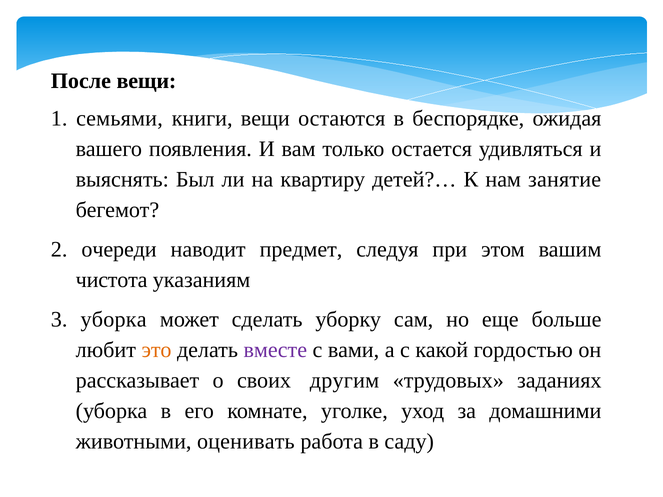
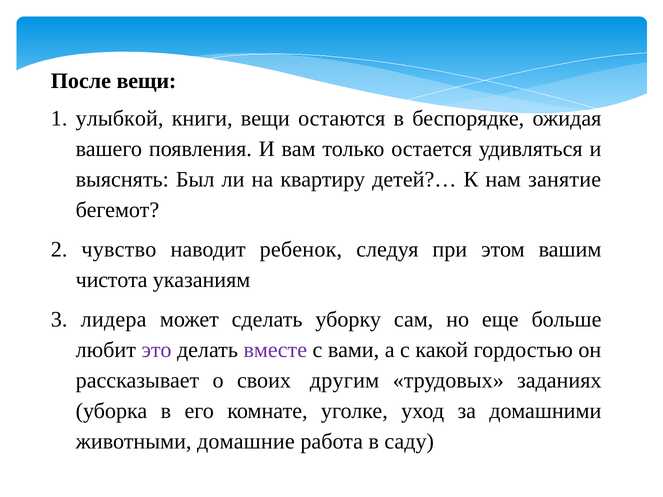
семьями: семьями -> улыбкой
очереди: очереди -> чувство
предмет: предмет -> ребенок
3 уборка: уборка -> лидера
это colour: orange -> purple
оценивать: оценивать -> домашние
